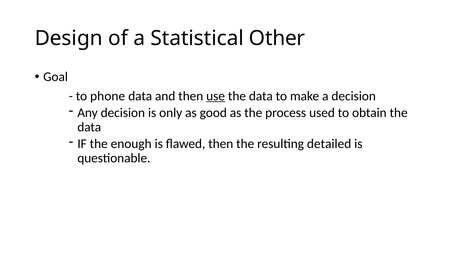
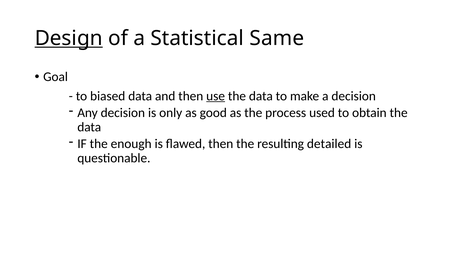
Design underline: none -> present
Other: Other -> Same
phone: phone -> biased
